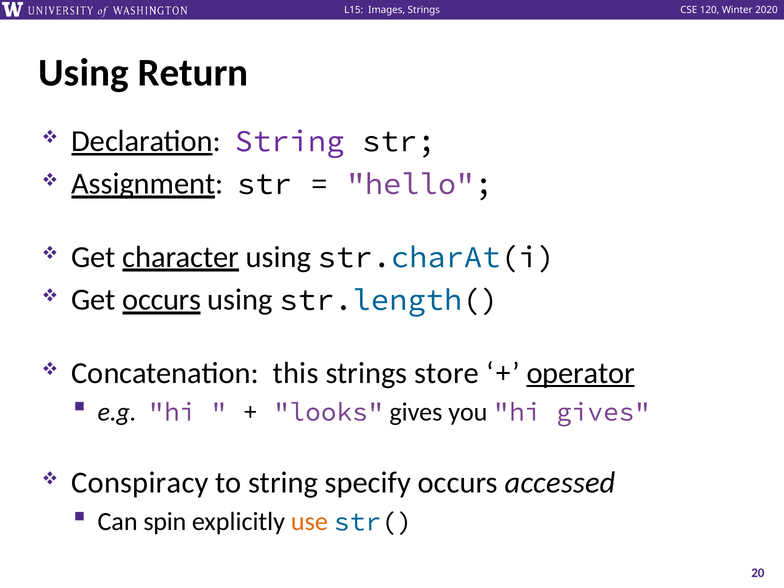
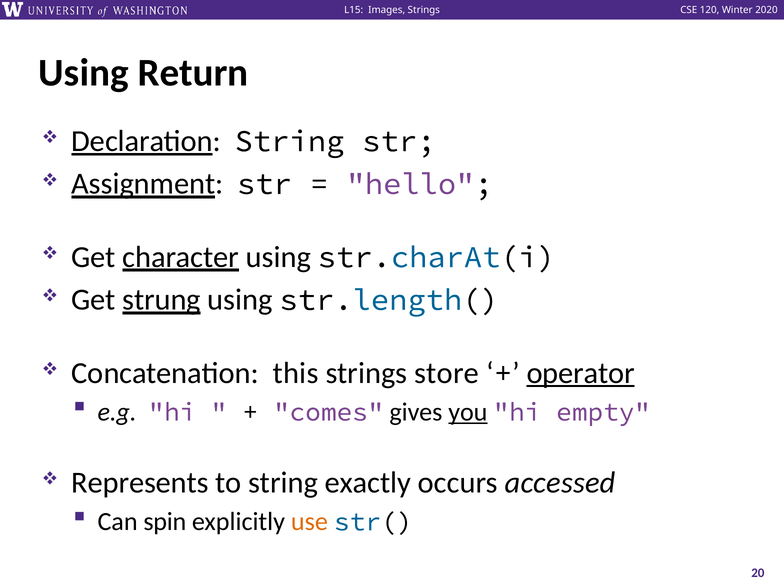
String at (289, 141) colour: purple -> black
Get occurs: occurs -> strung
looks: looks -> comes
you underline: none -> present
hi gives: gives -> empty
Conspiracy: Conspiracy -> Represents
specify: specify -> exactly
